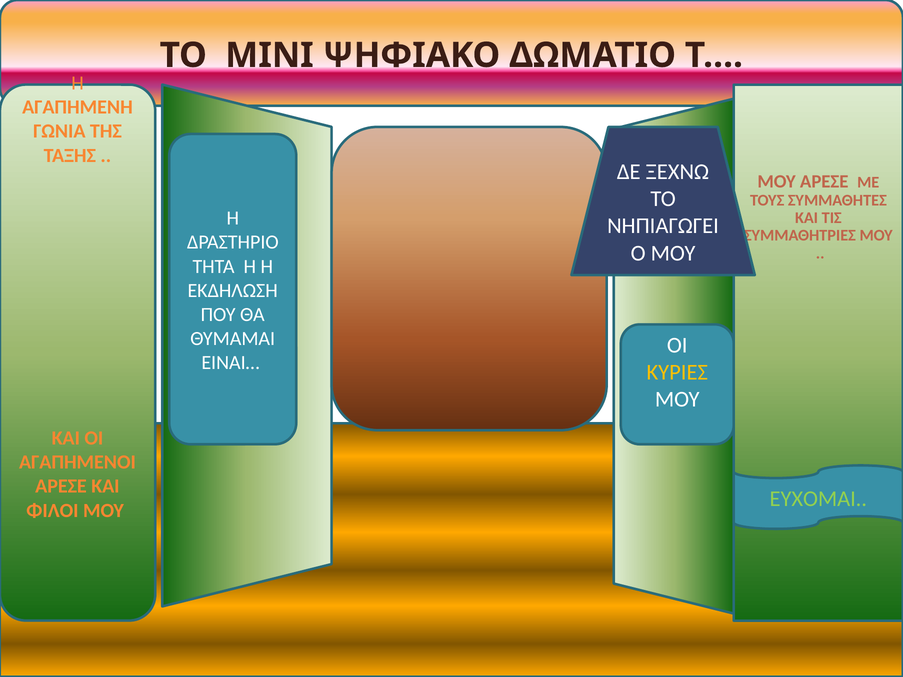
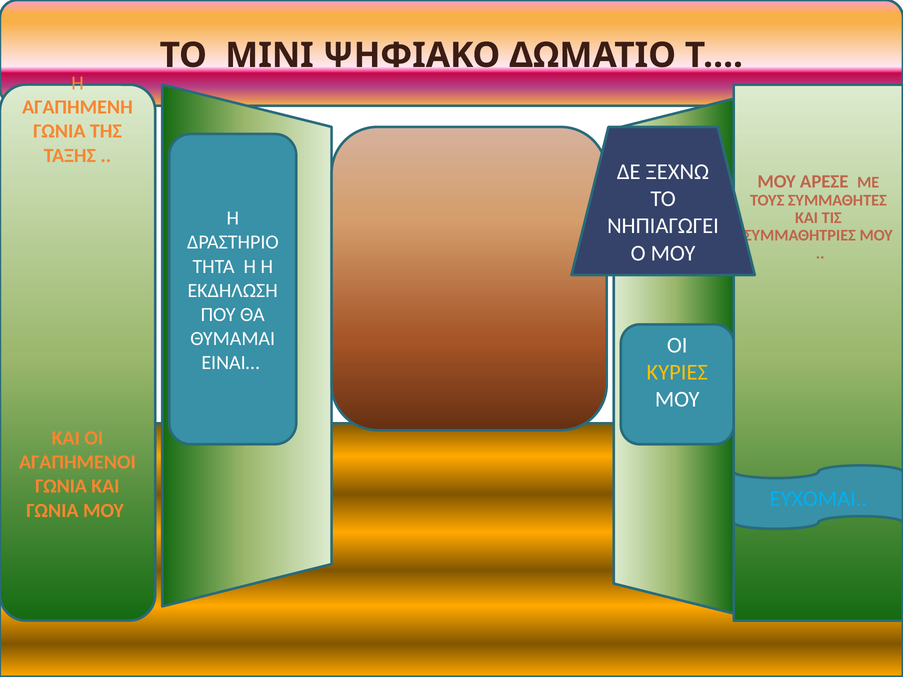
ΑΡΕΣΕ at (61, 487): ΑΡΕΣΕ -> ΓΩΝΙΑ
ΕΥΧΟΜΑΙ colour: light green -> light blue
ΦΙΛΟΙ at (52, 511): ΦΙΛΟΙ -> ΓΩΝΙΑ
